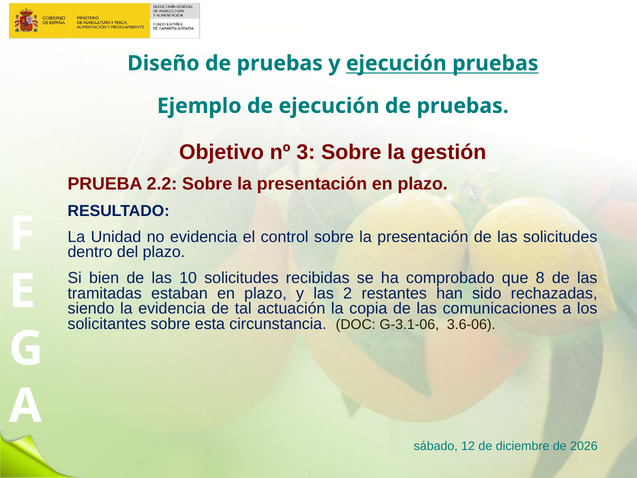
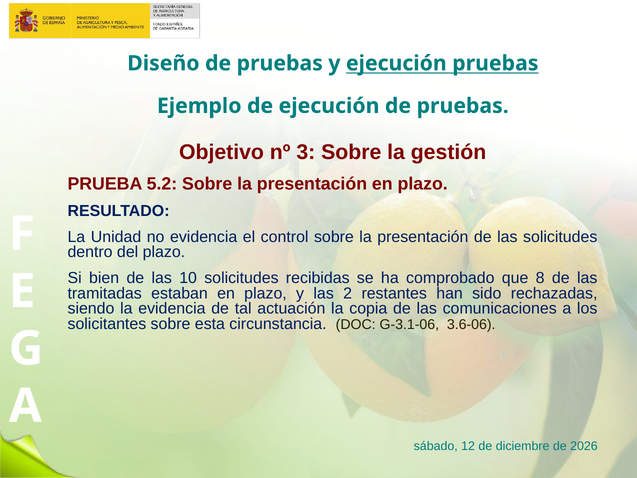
2.2: 2.2 -> 5.2
